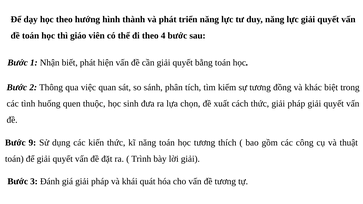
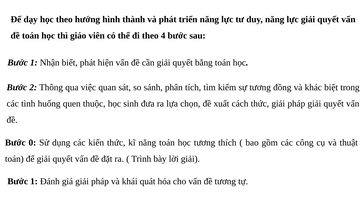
9: 9 -> 0
3 at (34, 182): 3 -> 1
